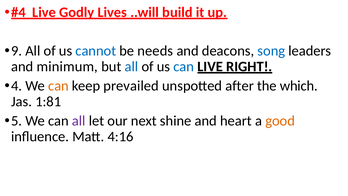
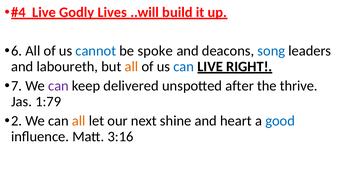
9: 9 -> 6
needs: needs -> spoke
minimum: minimum -> laboureth
all at (131, 66) colour: blue -> orange
4: 4 -> 7
can at (58, 86) colour: orange -> purple
prevailed: prevailed -> delivered
which: which -> thrive
1:81: 1:81 -> 1:79
5: 5 -> 2
all at (79, 121) colour: purple -> orange
good colour: orange -> blue
4:16: 4:16 -> 3:16
